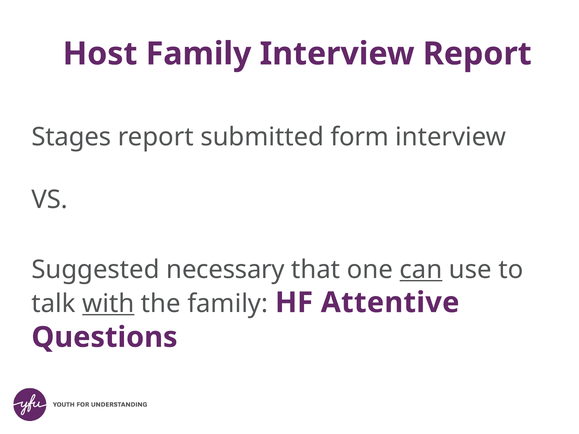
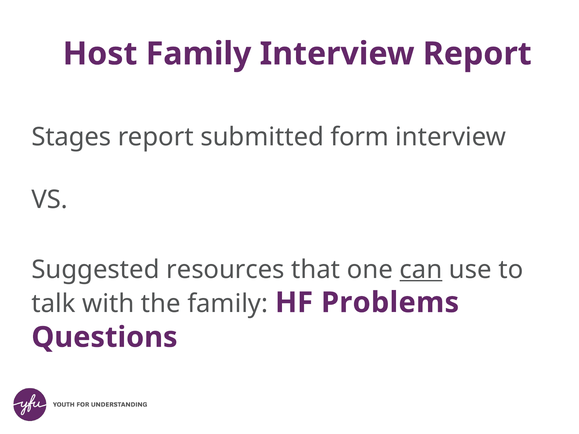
necessary: necessary -> resources
with underline: present -> none
Attentive: Attentive -> Problems
